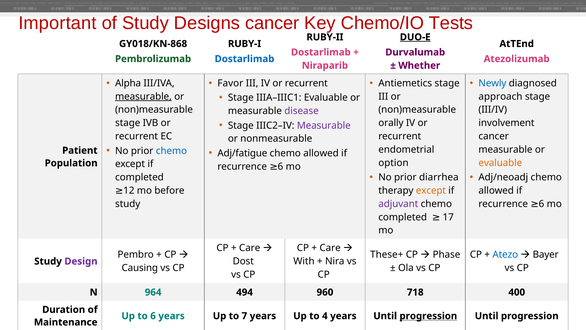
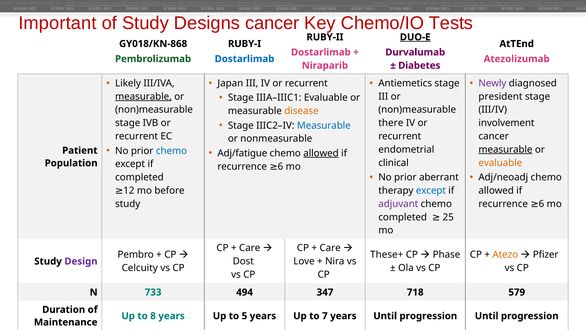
Whether: Whether -> Diabetes
Alpha: Alpha -> Likely
Favor at (230, 83): Favor -> Japan
Newly colour: blue -> purple
approach: approach -> president
disease colour: purple -> orange
orally: orally -> there
Measurable at (324, 125) colour: purple -> blue
measurable at (505, 149) underline: none -> present
allowed at (321, 153) underline: none -> present
option: option -> clinical
diarrhea: diarrhea -> aberrant
except at (431, 190) colour: orange -> blue
17: 17 -> 25
Atezo colour: blue -> orange
Bayer: Bayer -> Pfizer
With: With -> Love
Causing: Causing -> Celcuity
964: 964 -> 733
960: 960 -> 347
400: 400 -> 579
to 6: 6 -> 8
7: 7 -> 5
4: 4 -> 7
progression at (428, 316) underline: present -> none
